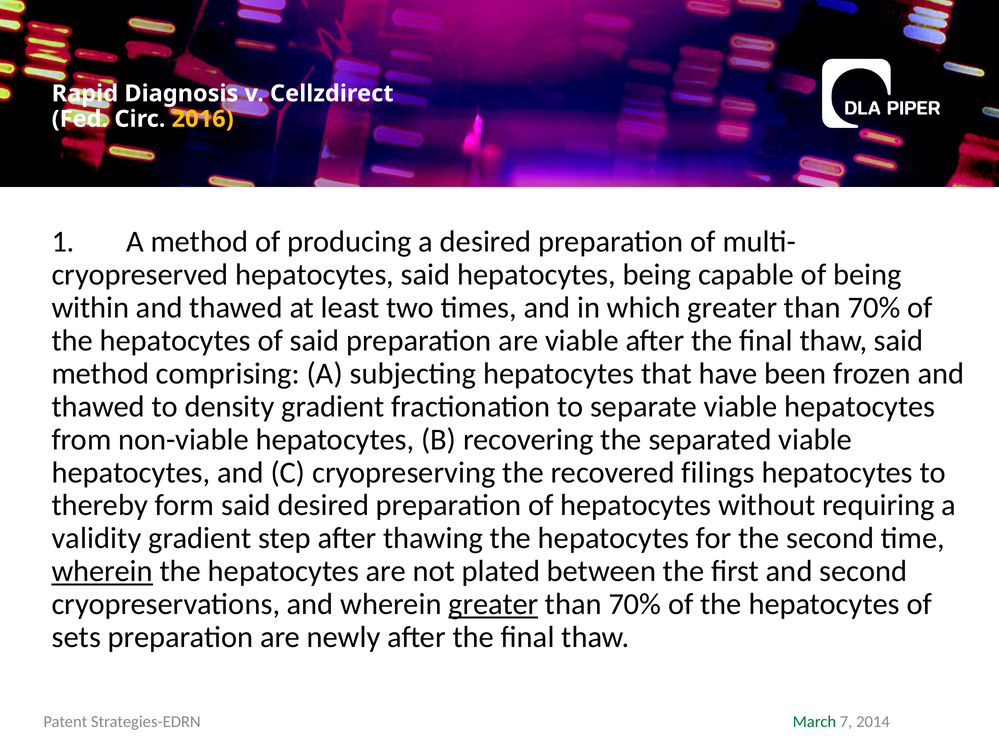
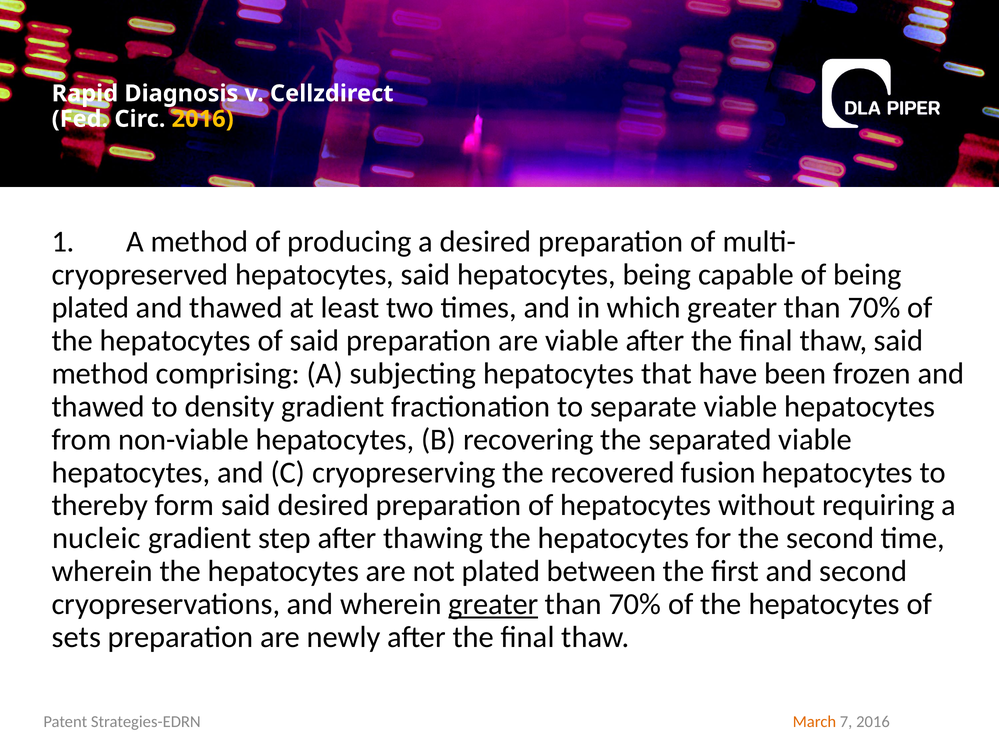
within at (90, 308): within -> plated
filings: filings -> fusion
validity: validity -> nucleic
wherein at (102, 571) underline: present -> none
March colour: green -> orange
7 2014: 2014 -> 2016
